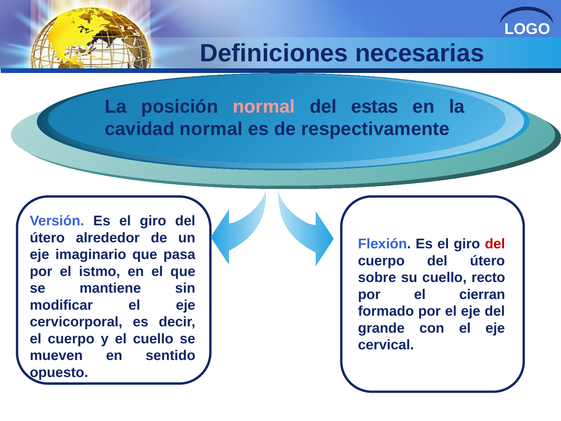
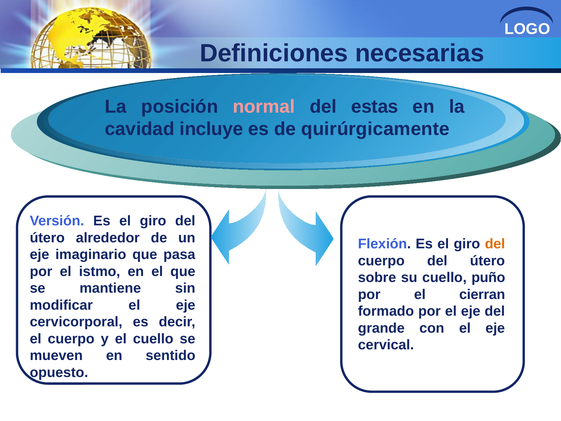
cavidad normal: normal -> incluye
respectivamente: respectivamente -> quirúrgicamente
del at (495, 244) colour: red -> orange
recto: recto -> puño
